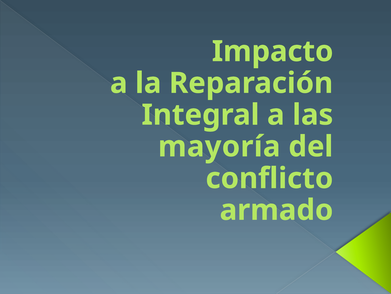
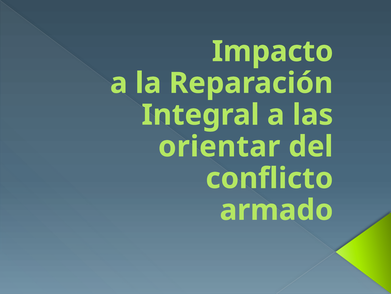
mayoría: mayoría -> orientar
